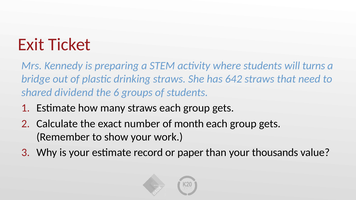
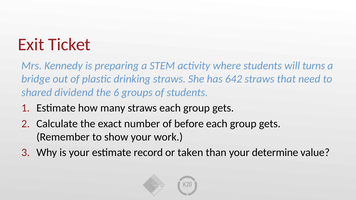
month: month -> before
paper: paper -> taken
thousands: thousands -> determine
